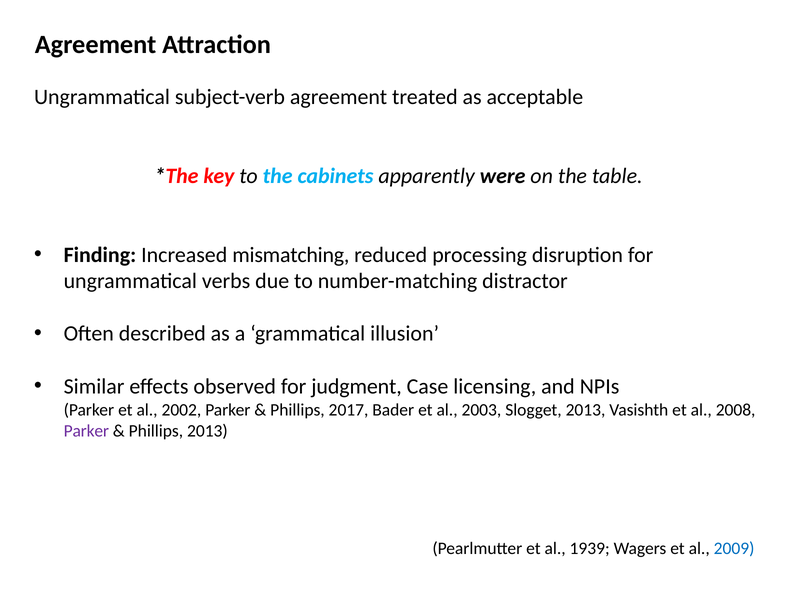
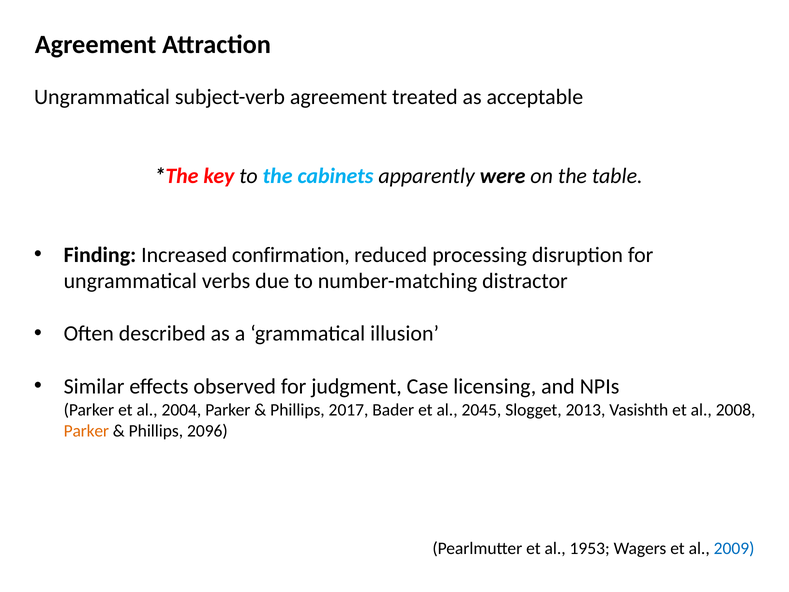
mismatching: mismatching -> confirmation
2002: 2002 -> 2004
2003: 2003 -> 2045
Parker at (86, 431) colour: purple -> orange
Phillips 2013: 2013 -> 2096
1939: 1939 -> 1953
